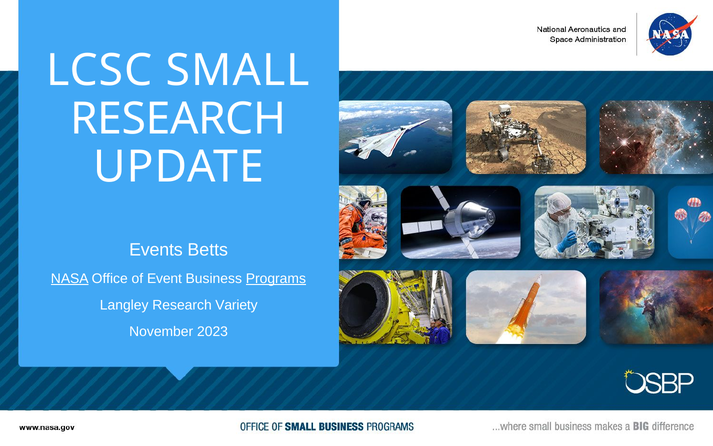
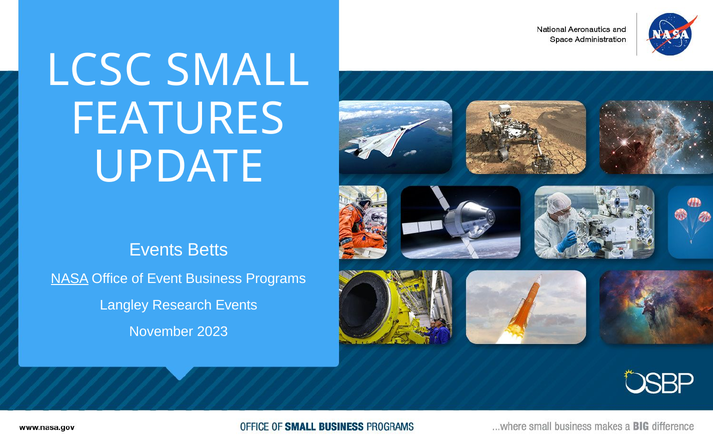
RESEARCH at (178, 119): RESEARCH -> FEATURES
Programs underline: present -> none
Research Variety: Variety -> Events
